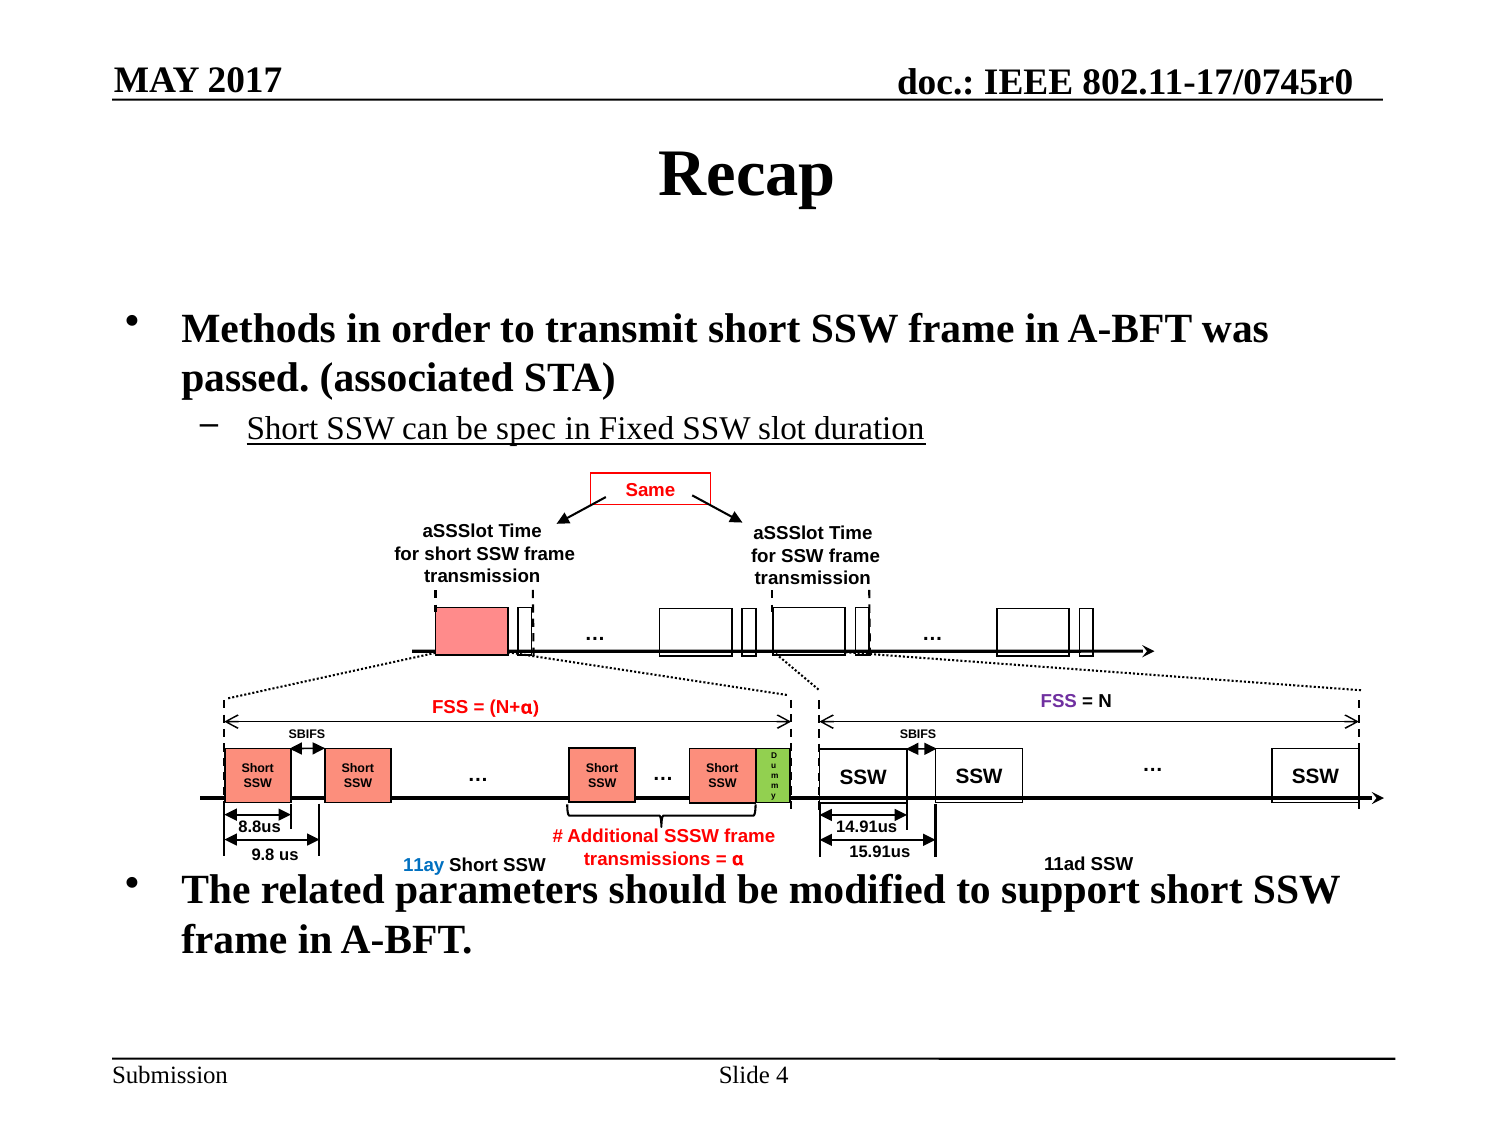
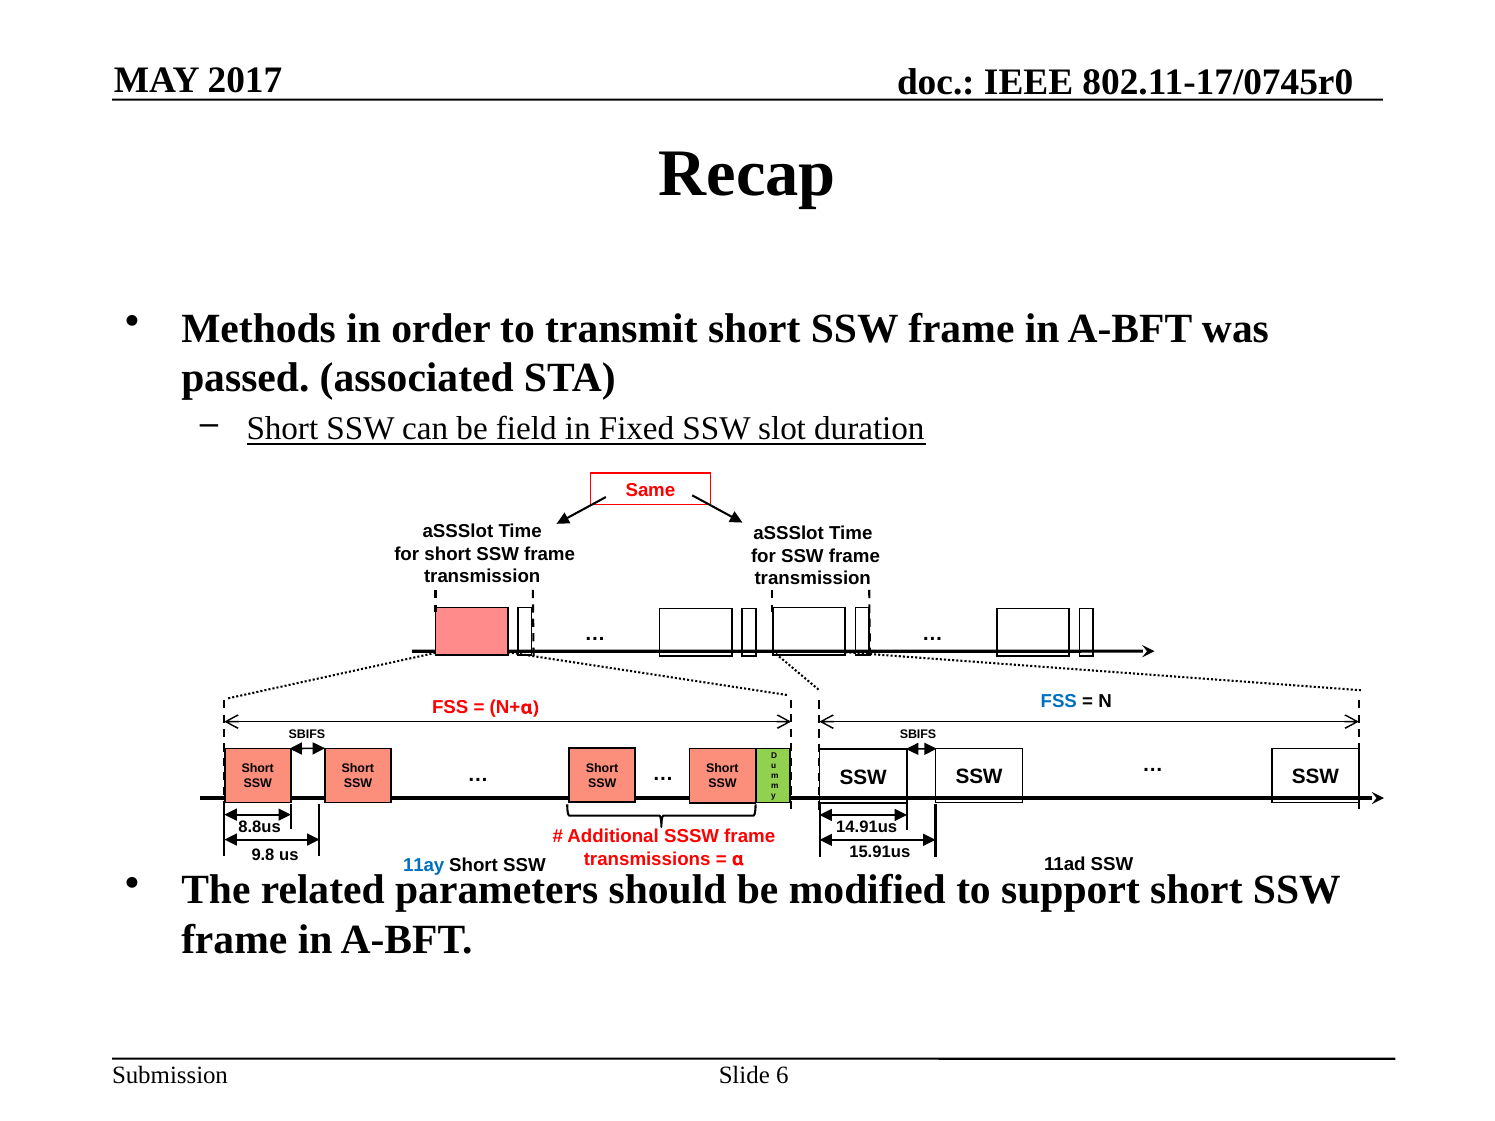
spec: spec -> field
FSS at (1059, 701) colour: purple -> blue
4: 4 -> 6
